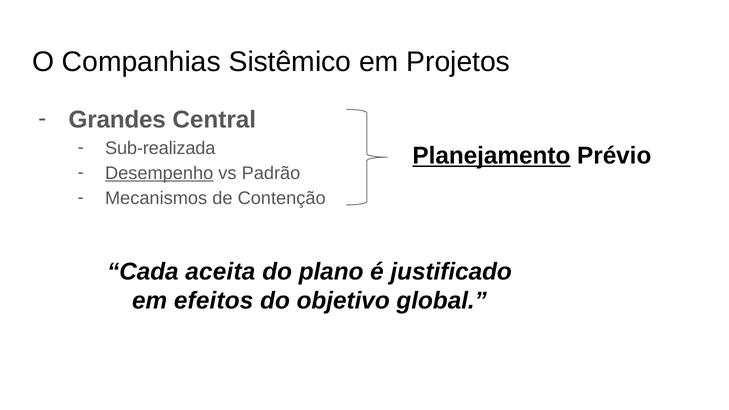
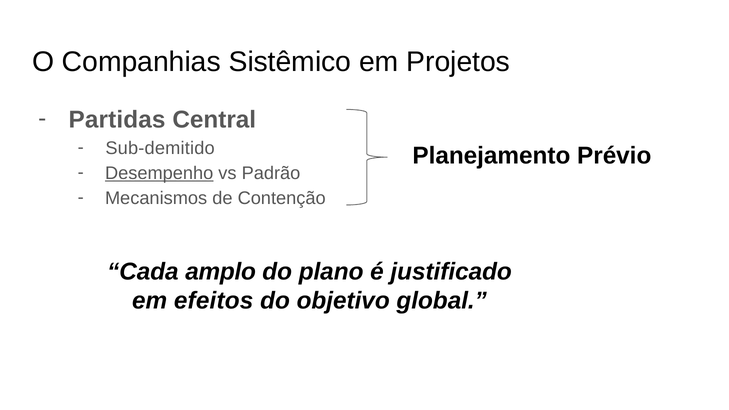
Grandes: Grandes -> Partidas
Sub-realizada: Sub-realizada -> Sub-demitido
Planejamento underline: present -> none
aceita: aceita -> amplo
